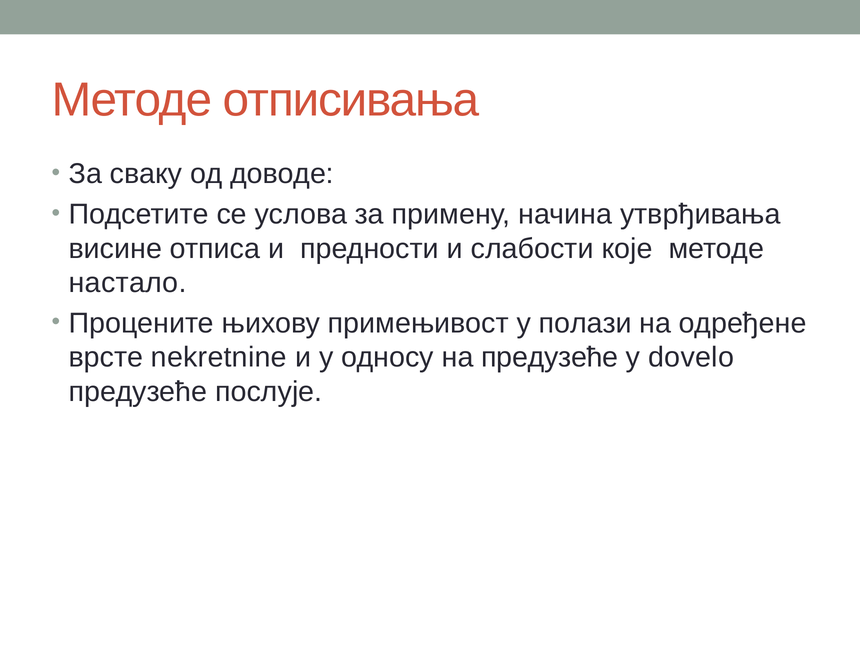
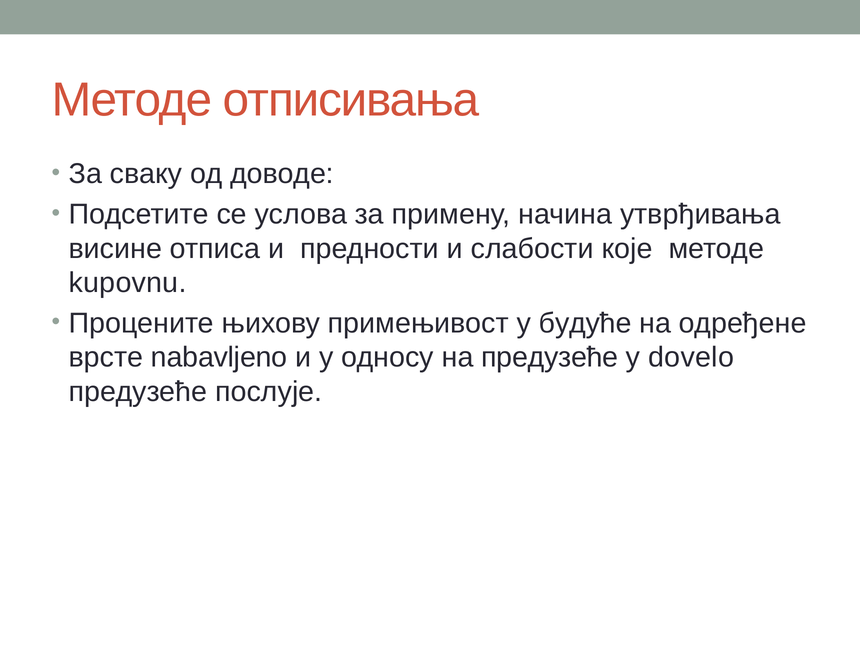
настало: настало -> kupovnu
полази: полази -> будуће
nekretnine: nekretnine -> nabavljeno
